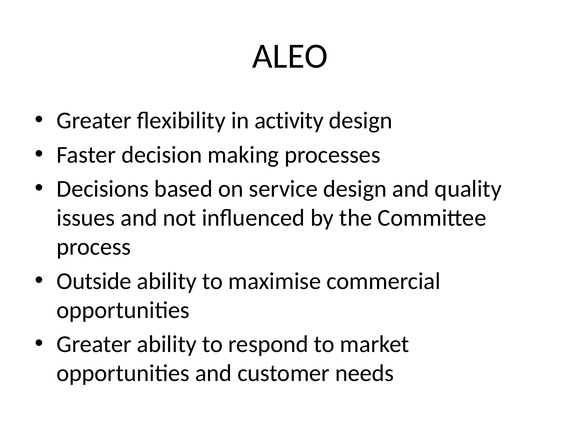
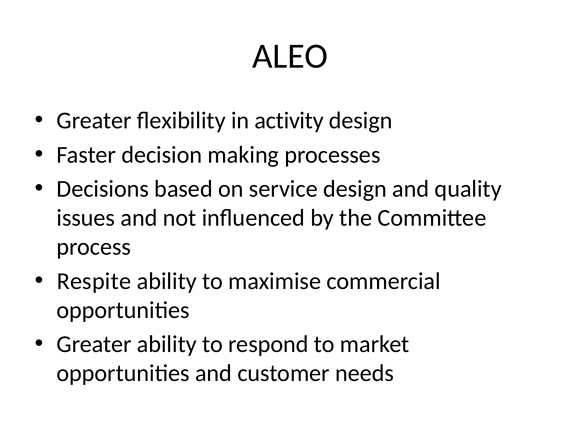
Outside: Outside -> Respite
